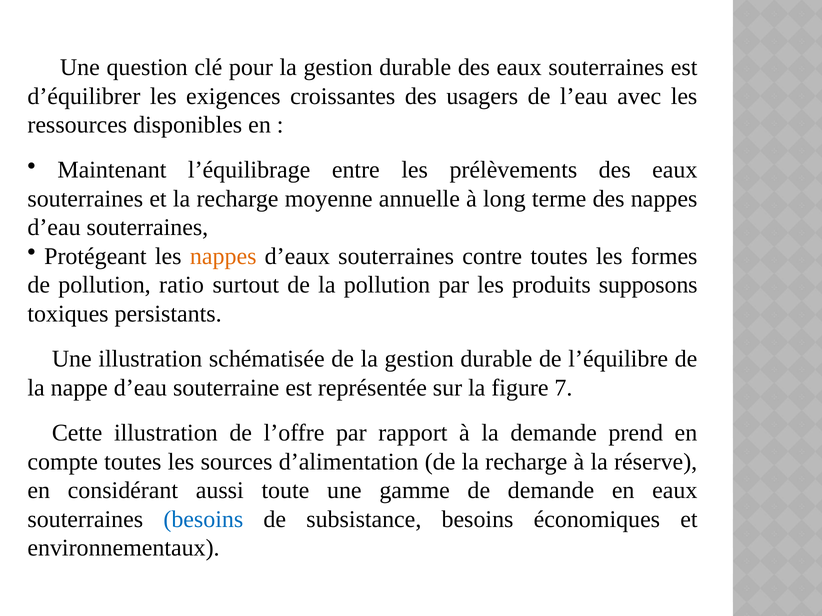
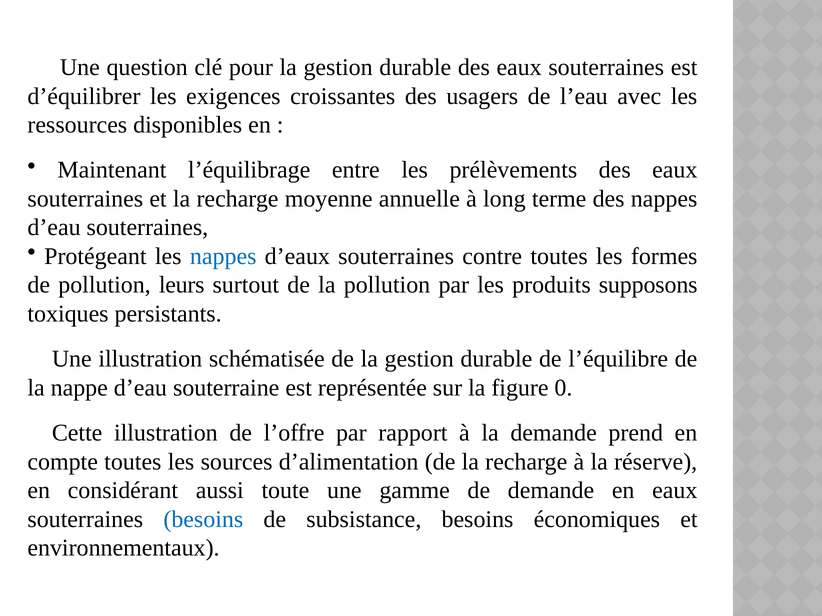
nappes at (223, 257) colour: orange -> blue
ratio: ratio -> leurs
7: 7 -> 0
